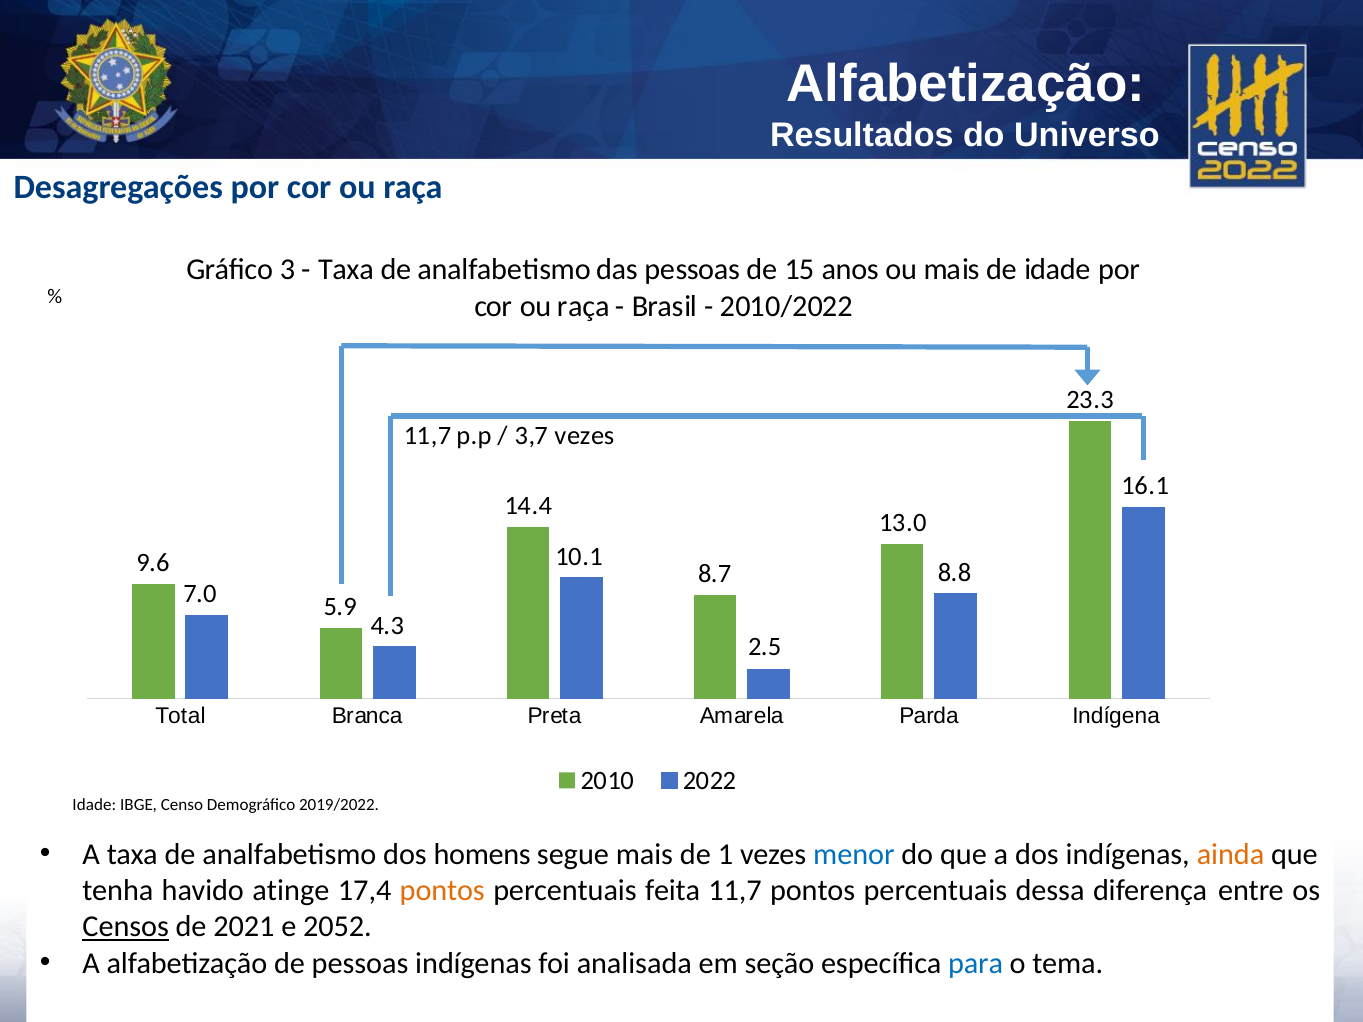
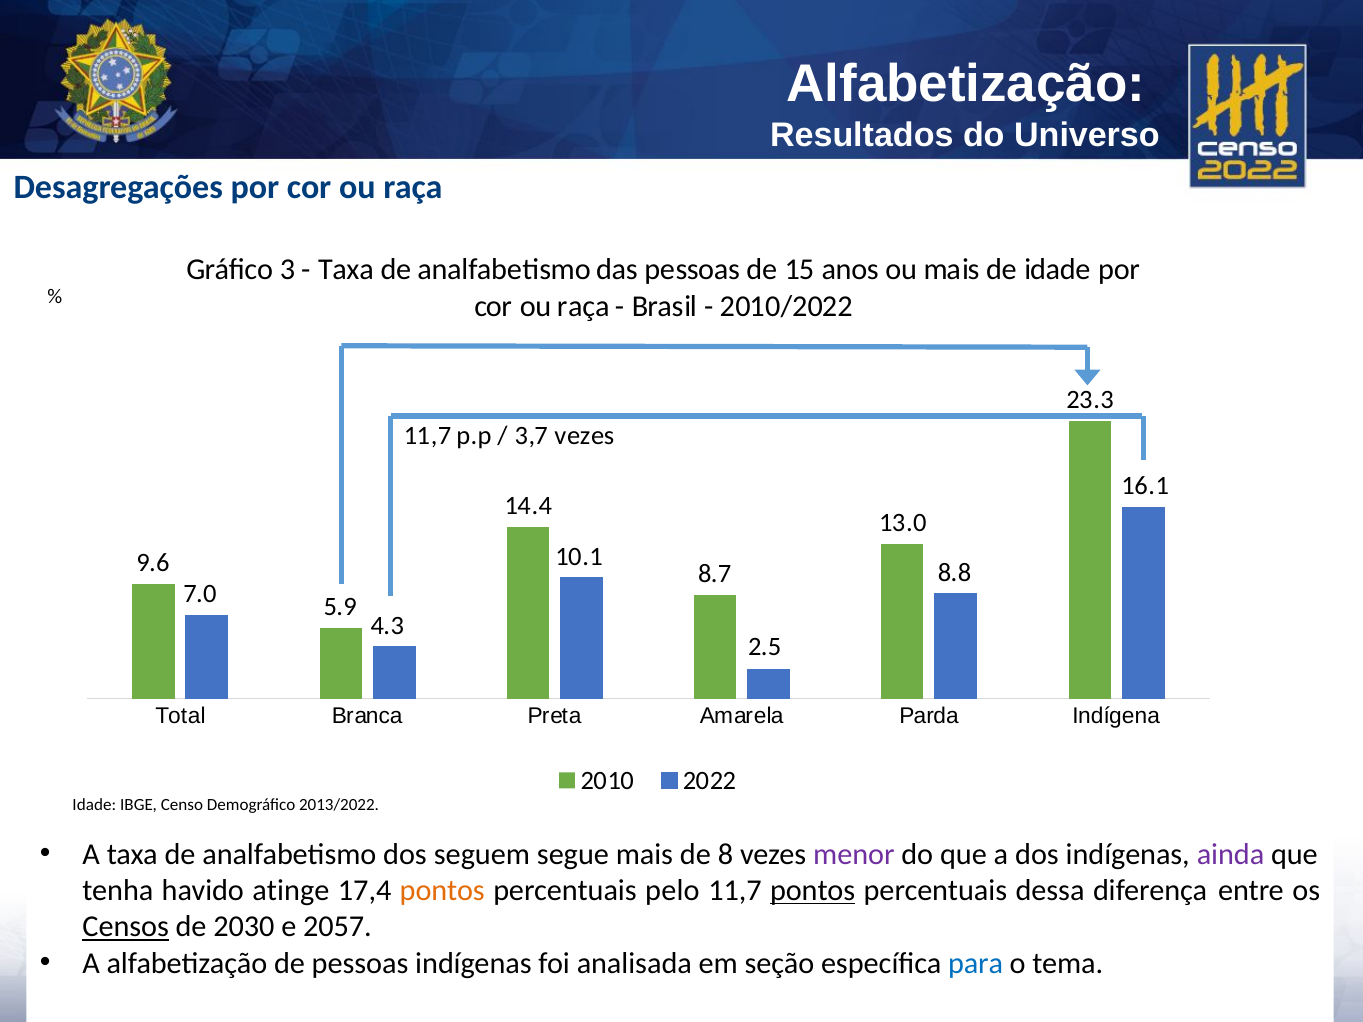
2019/2022: 2019/2022 -> 2013/2022
homens: homens -> seguem
1: 1 -> 8
menor colour: blue -> purple
ainda colour: orange -> purple
feita: feita -> pelo
pontos at (813, 891) underline: none -> present
2021: 2021 -> 2030
2052: 2052 -> 2057
